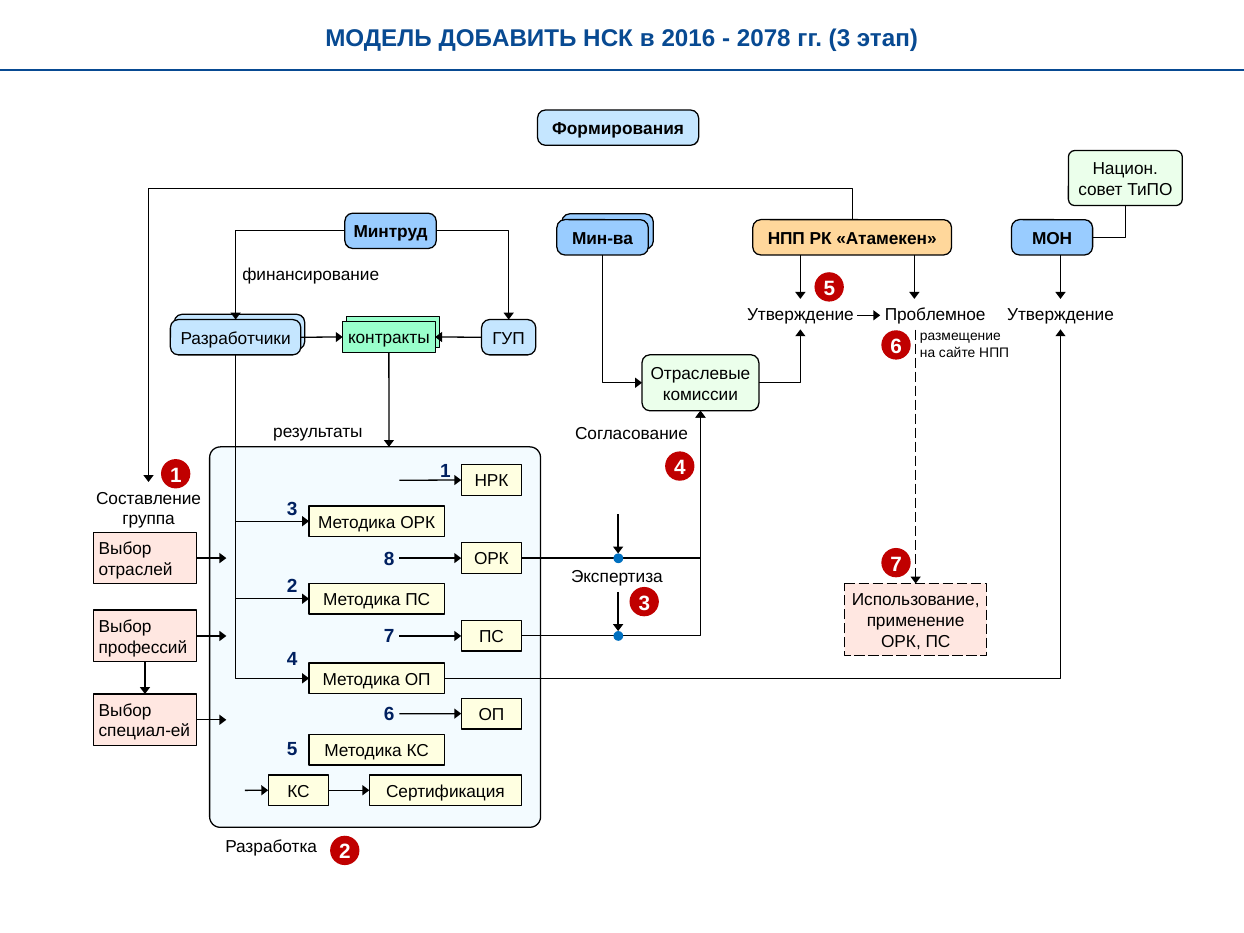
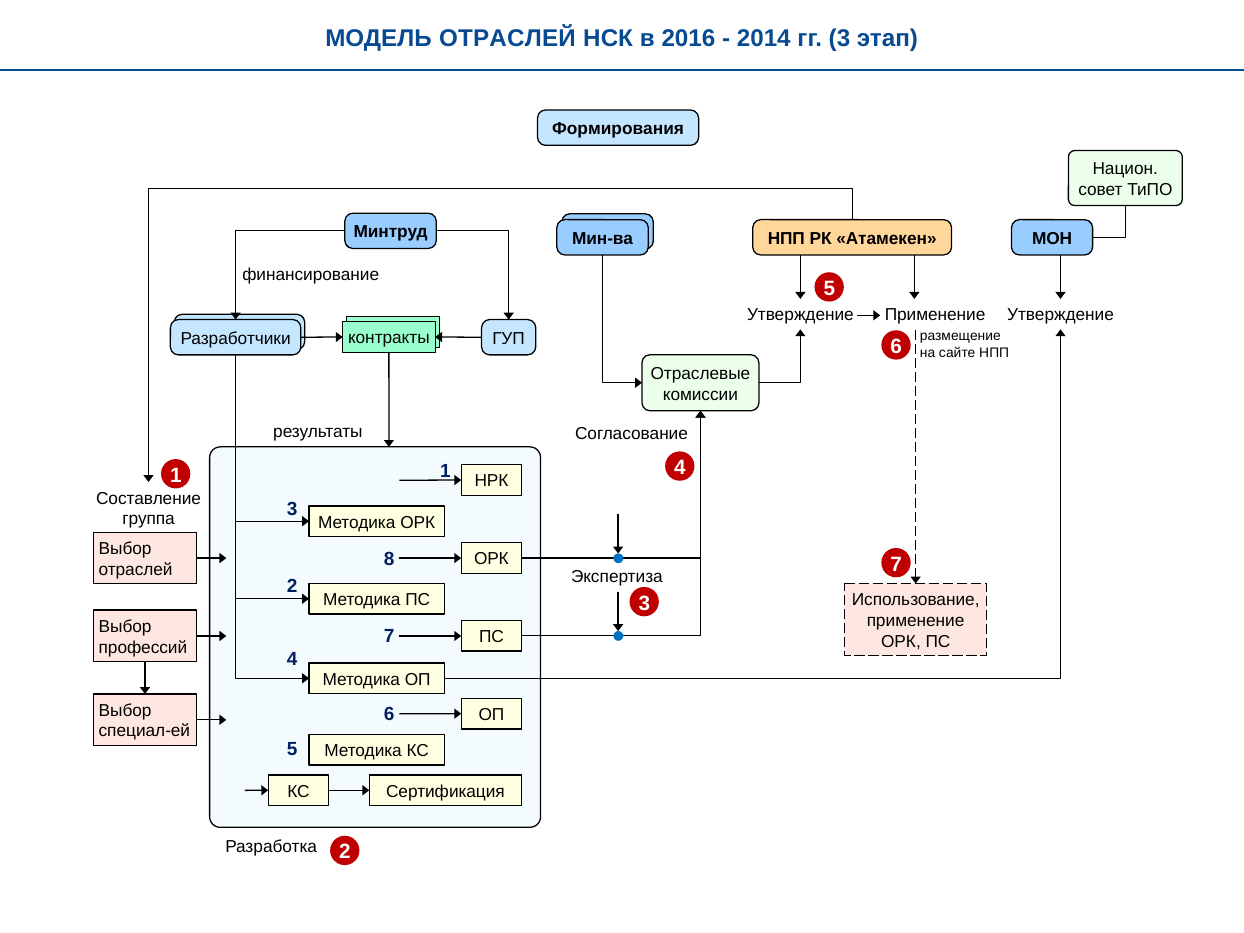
МОДЕЛЬ ДОБАВИТЬ: ДОБАВИТЬ -> ОТРАСЛЕЙ
2078: 2078 -> 2014
Утверждение Проблемное: Проблемное -> Применение
